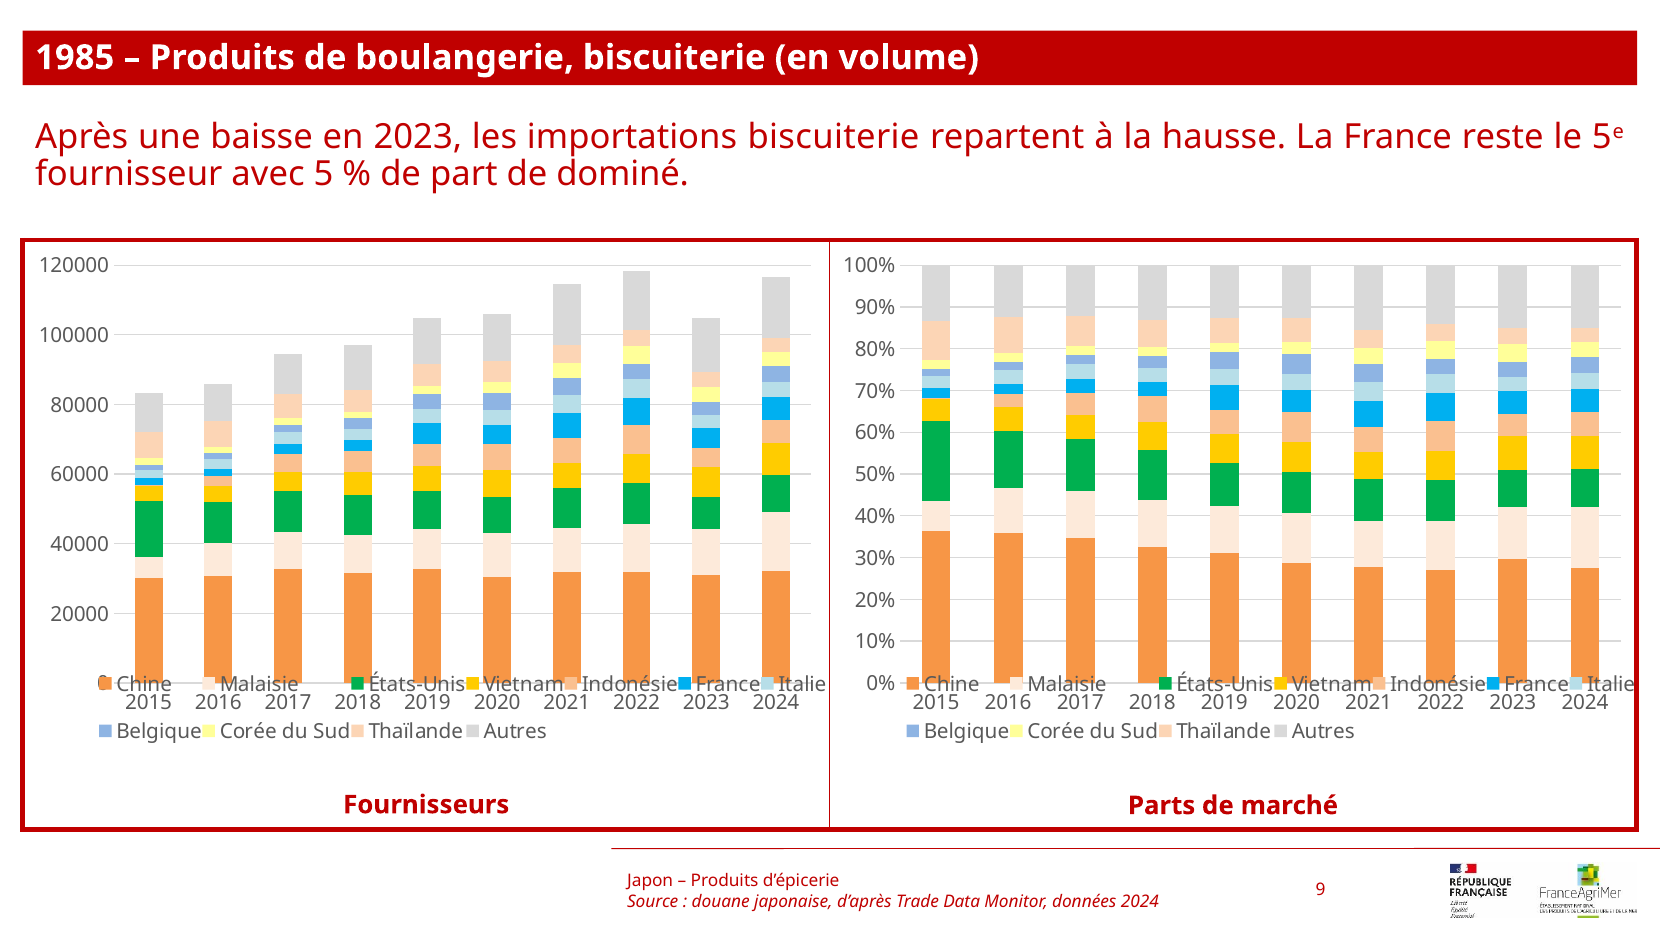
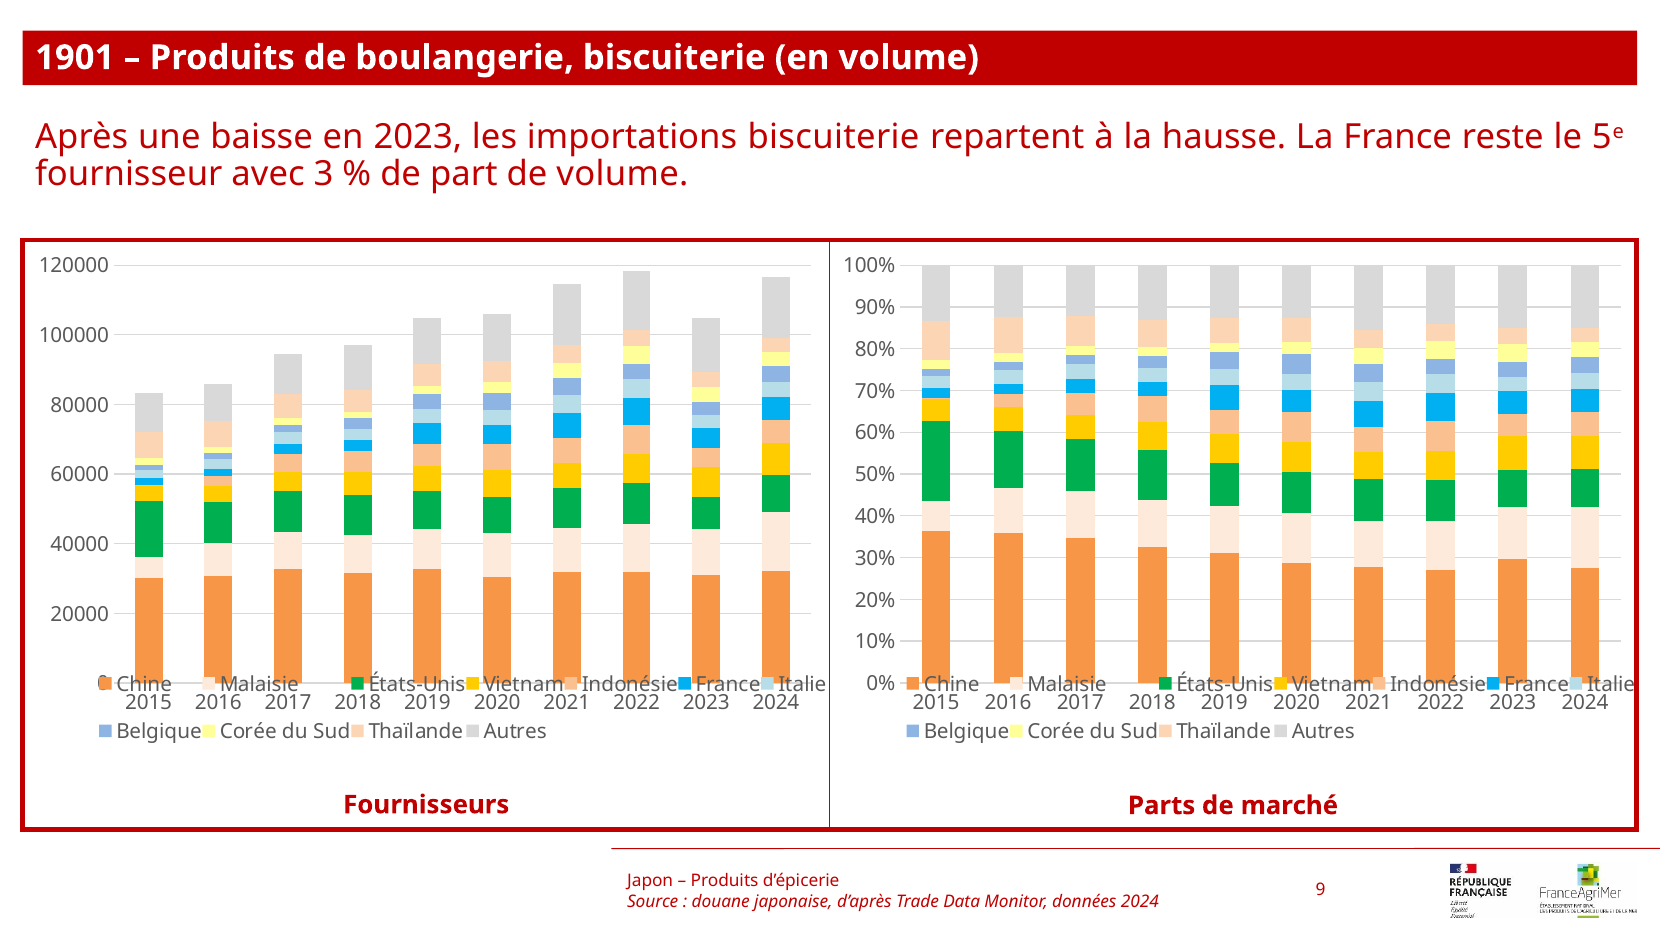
1985: 1985 -> 1901
5: 5 -> 3
de dominé: dominé -> volume
